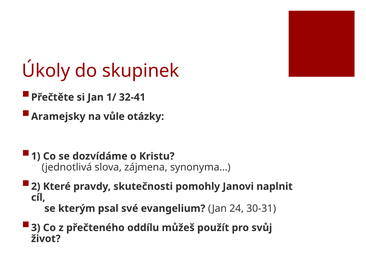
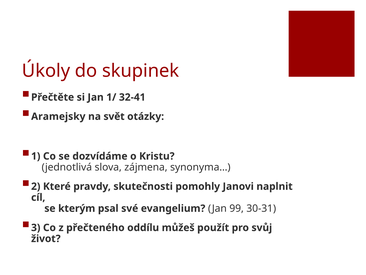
vůle: vůle -> svět
24: 24 -> 99
